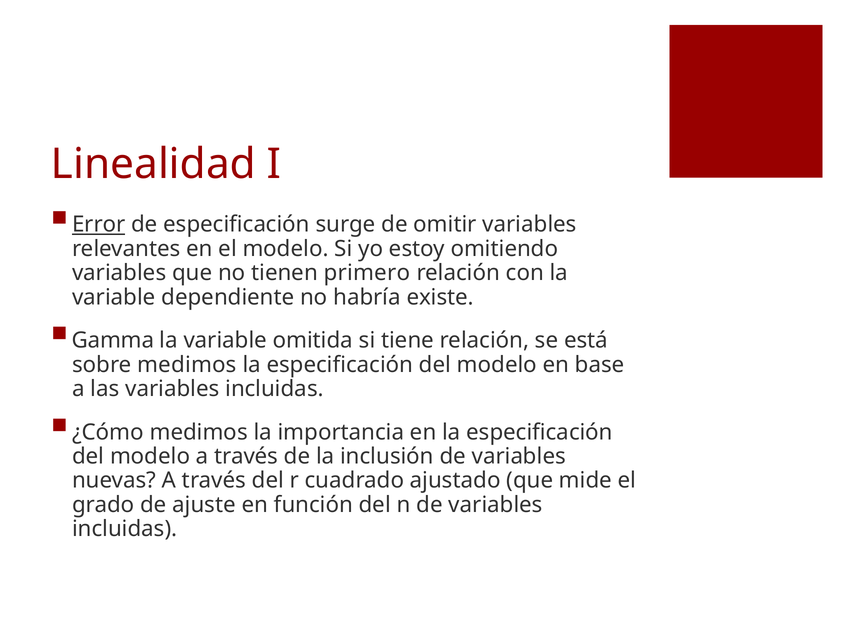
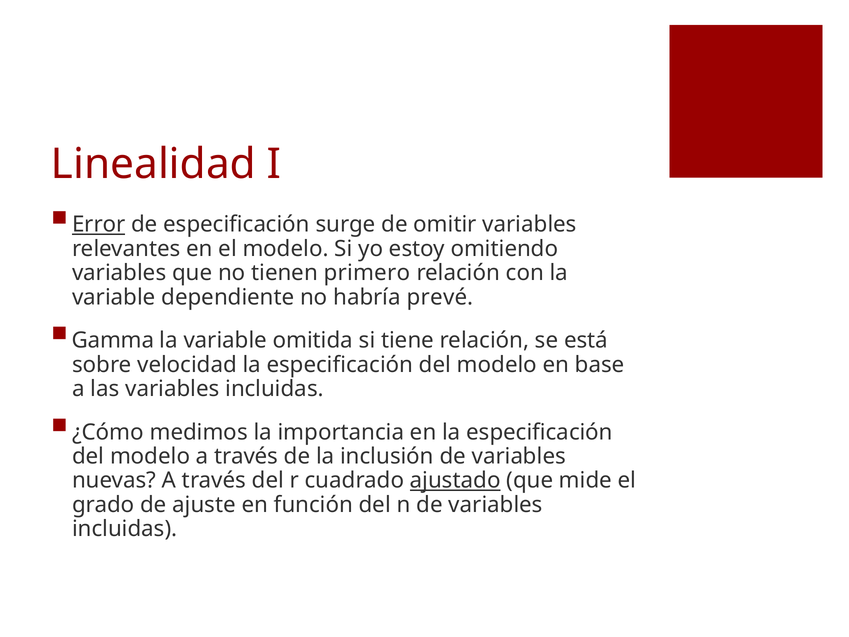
existe: existe -> prevé
sobre medimos: medimos -> velocidad
ajustado underline: none -> present
